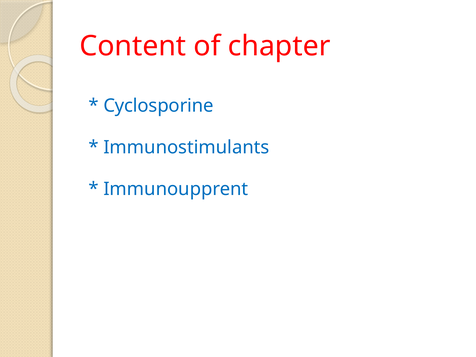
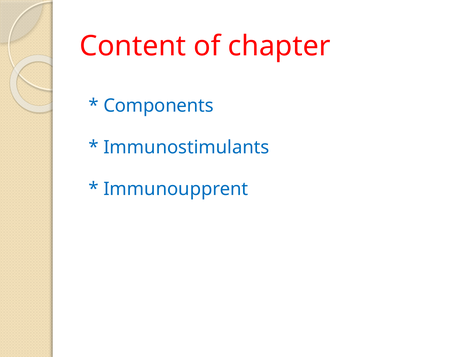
Cyclosporine: Cyclosporine -> Components
